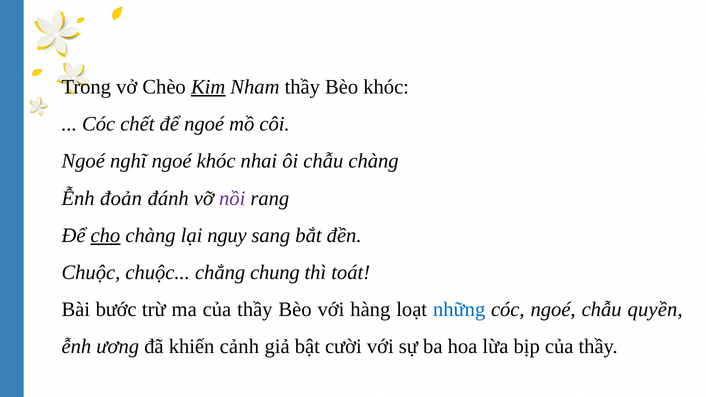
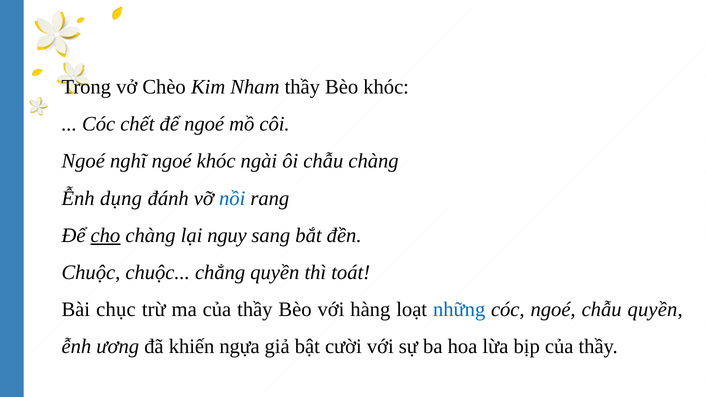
Kim underline: present -> none
nhai: nhai -> ngài
đoản: đoản -> dụng
nồi colour: purple -> blue
chẳng chung: chung -> quyền
bước: bước -> chục
cảnh: cảnh -> ngựa
